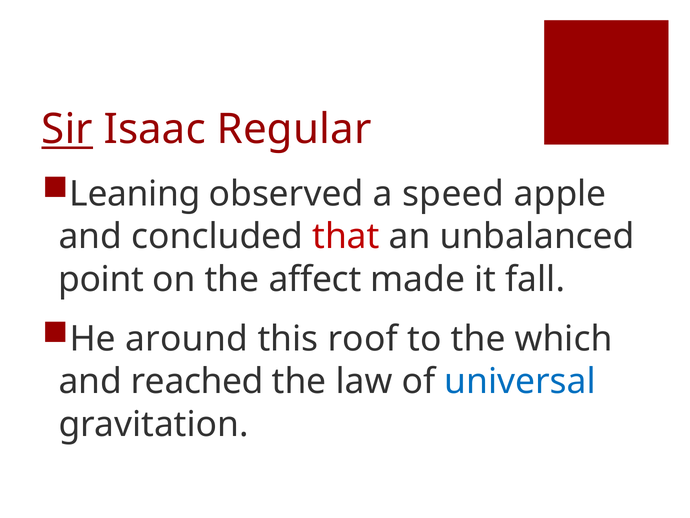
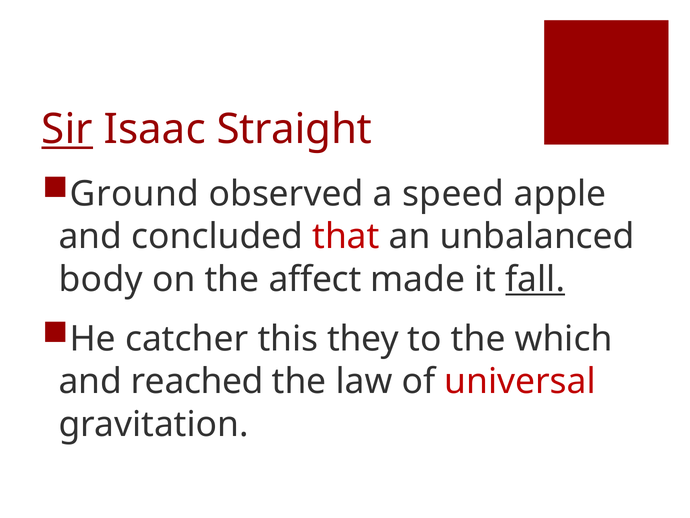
Regular: Regular -> Straight
Leaning: Leaning -> Ground
point: point -> body
fall underline: none -> present
around: around -> catcher
roof: roof -> they
universal colour: blue -> red
